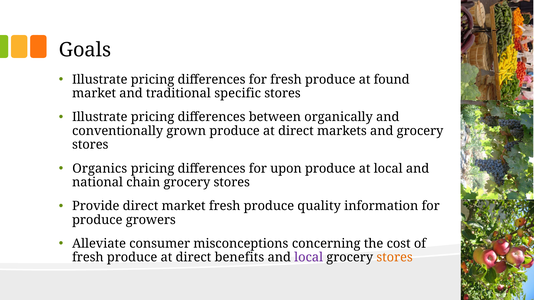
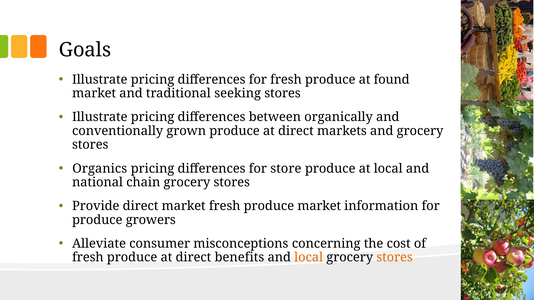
specific: specific -> seeking
upon: upon -> store
produce quality: quality -> market
local at (309, 258) colour: purple -> orange
